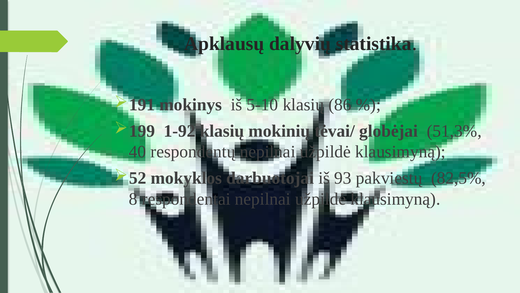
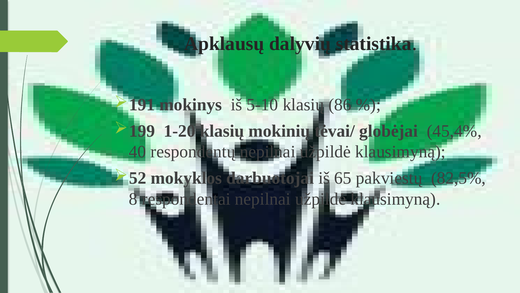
1-92: 1-92 -> 1-20
51,3%: 51,3% -> 45,4%
93: 93 -> 65
